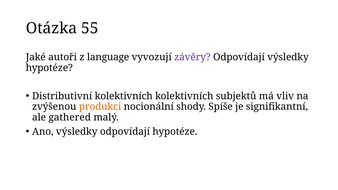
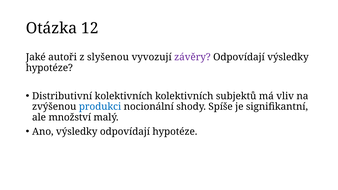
55: 55 -> 12
language: language -> slyšenou
produkci colour: orange -> blue
gathered: gathered -> množství
